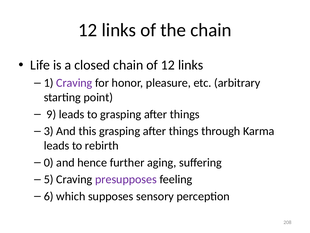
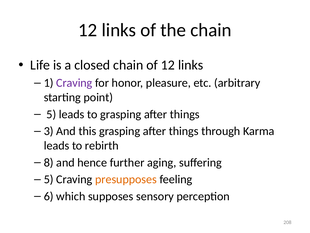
9 at (51, 114): 9 -> 5
0: 0 -> 8
presupposes colour: purple -> orange
